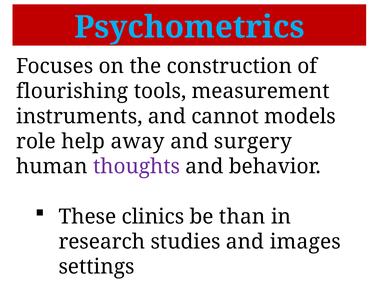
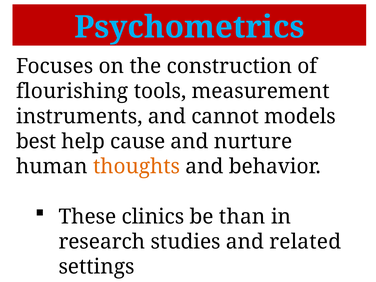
role: role -> best
away: away -> cause
surgery: surgery -> nurture
thoughts colour: purple -> orange
images: images -> related
